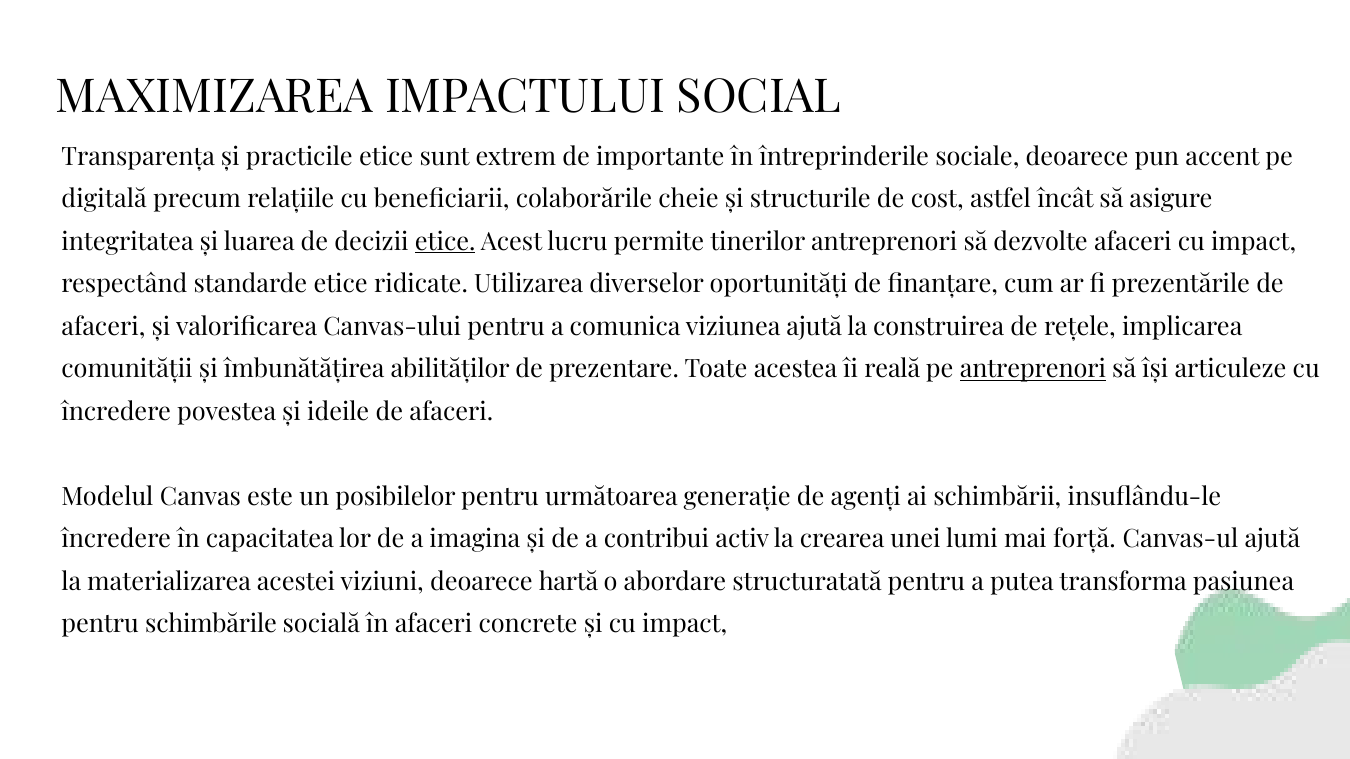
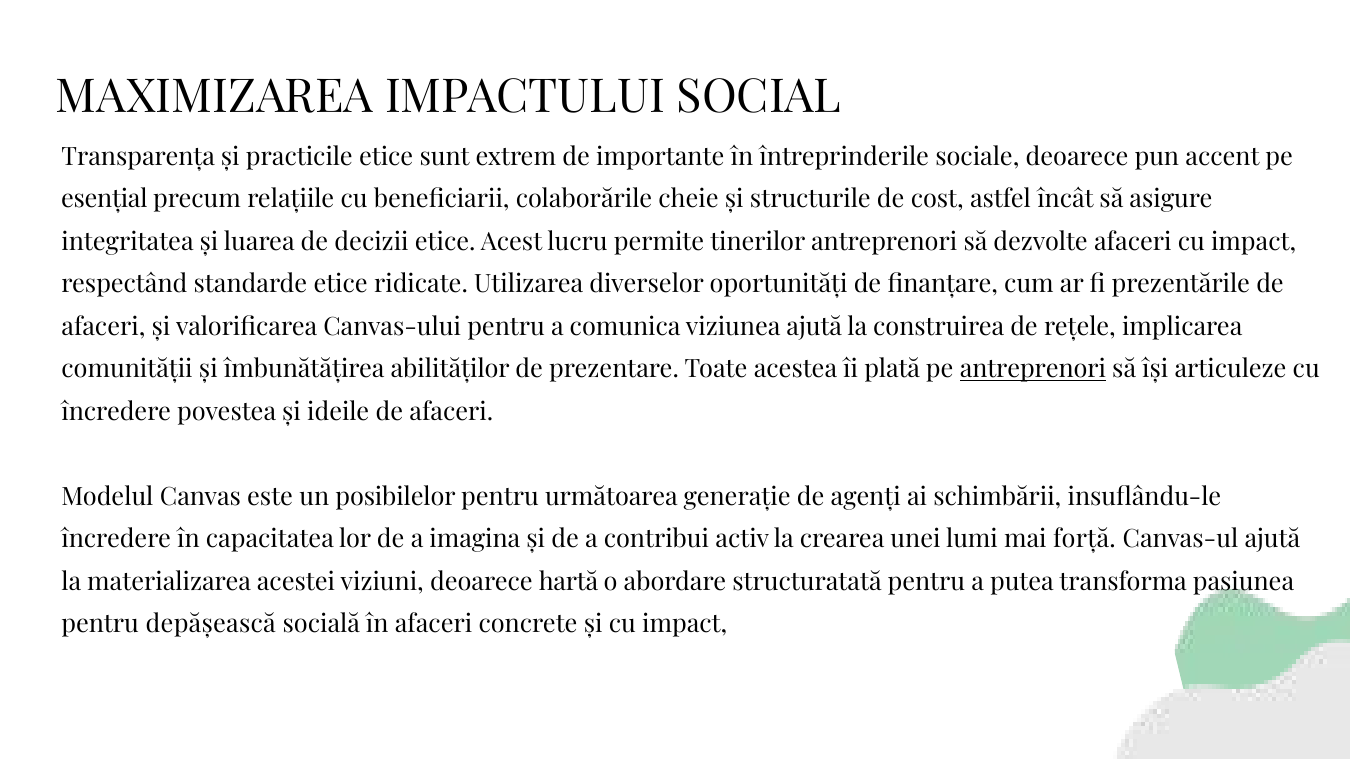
digitală: digitală -> esențial
etice at (445, 242) underline: present -> none
reală: reală -> plată
schimbările: schimbările -> depășească
